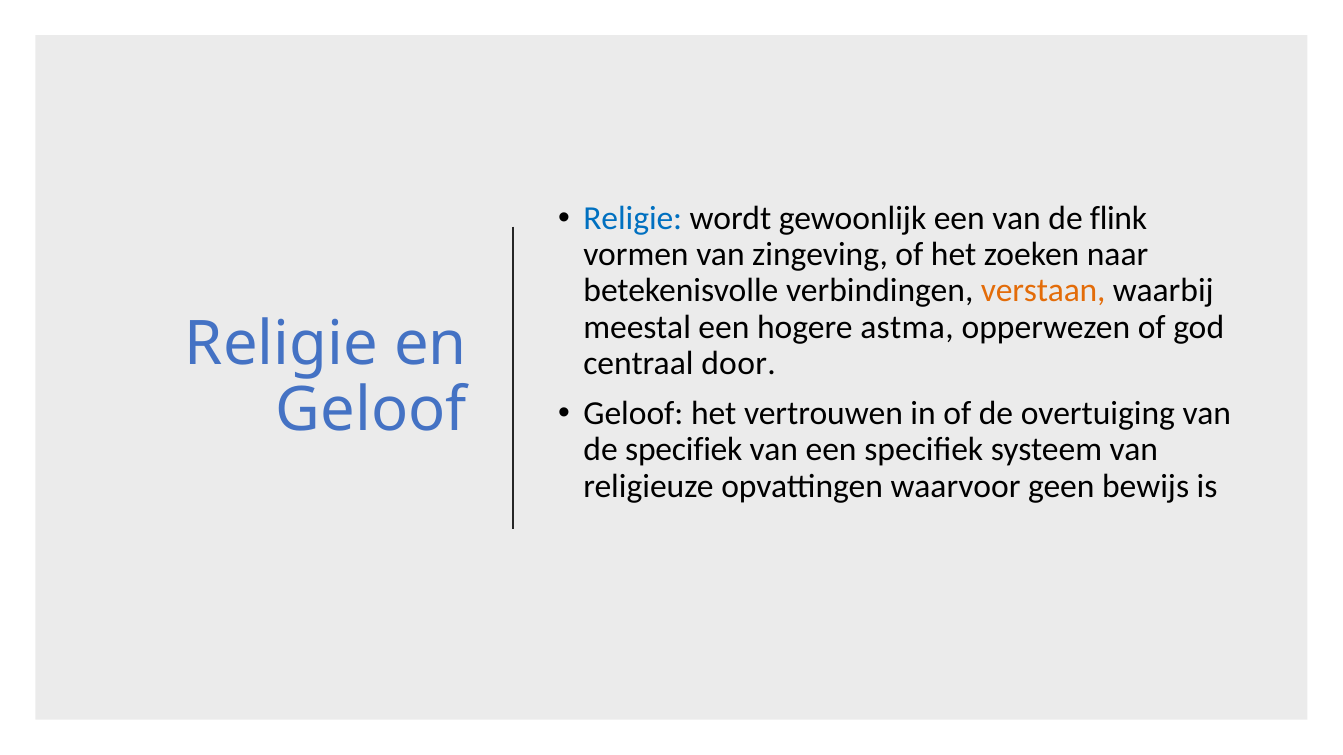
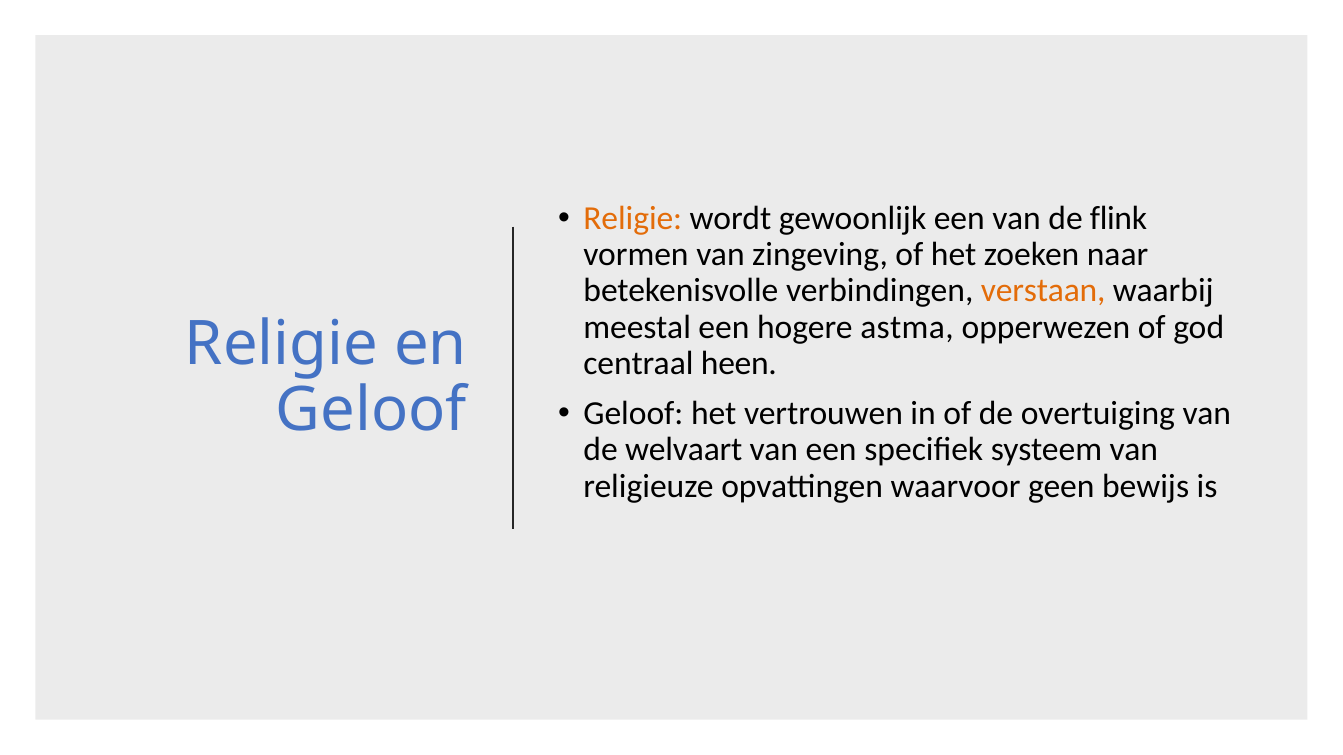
Religie at (633, 219) colour: blue -> orange
door: door -> heen
de specifiek: specifiek -> welvaart
